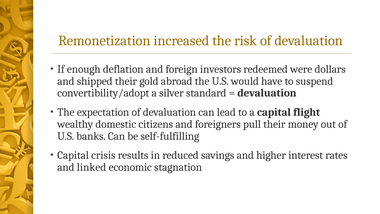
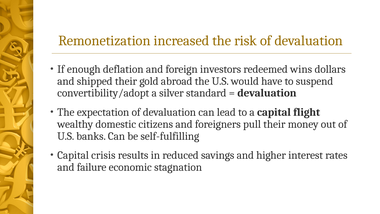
were: were -> wins
linked: linked -> failure
